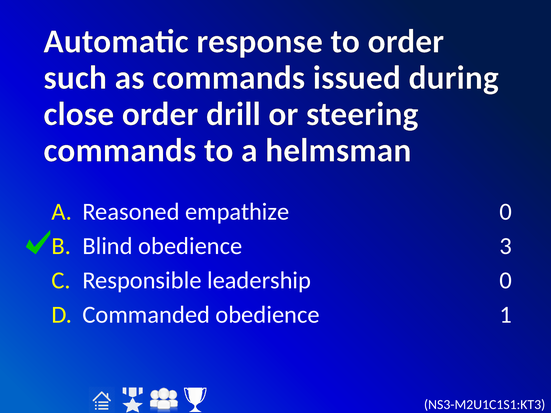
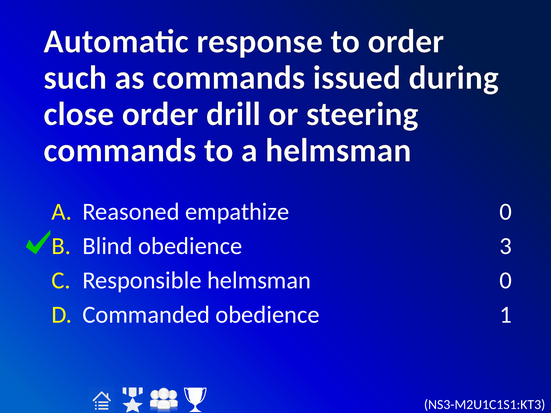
Responsible leadership: leadership -> helmsman
